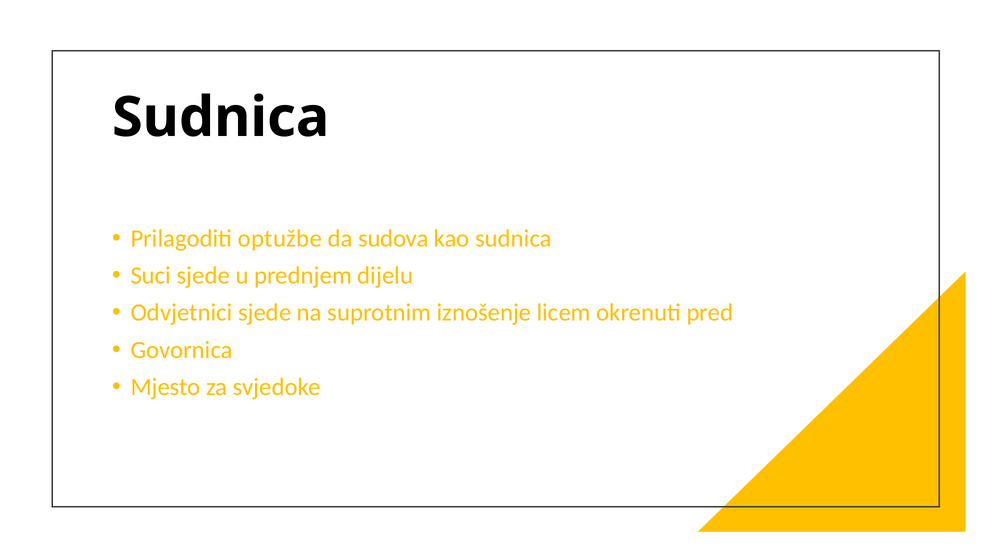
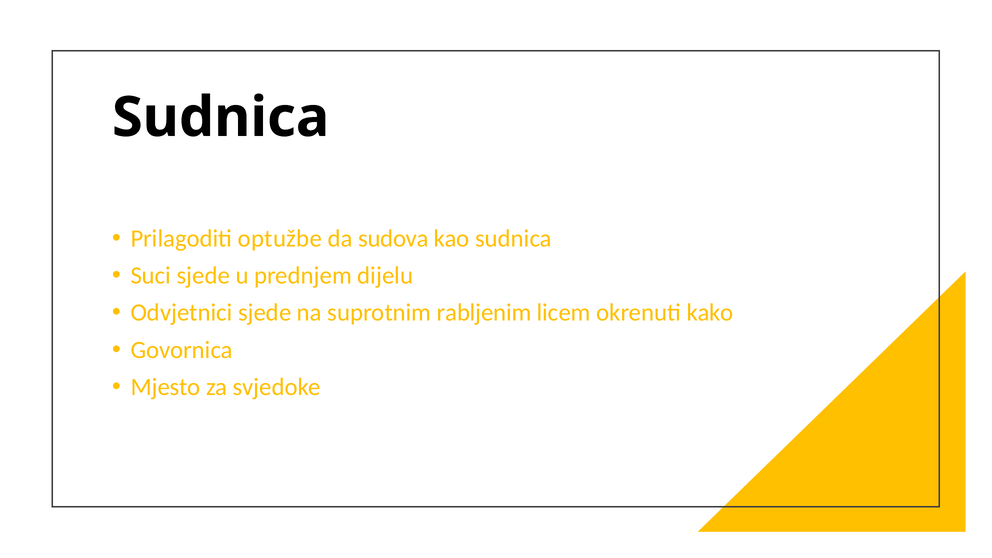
iznošenje: iznošenje -> rabljenim
pred: pred -> kako
